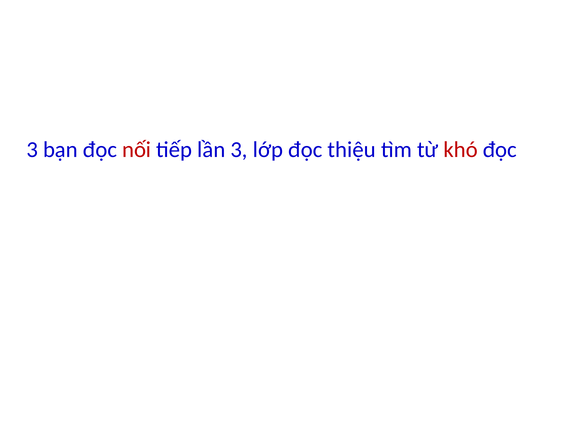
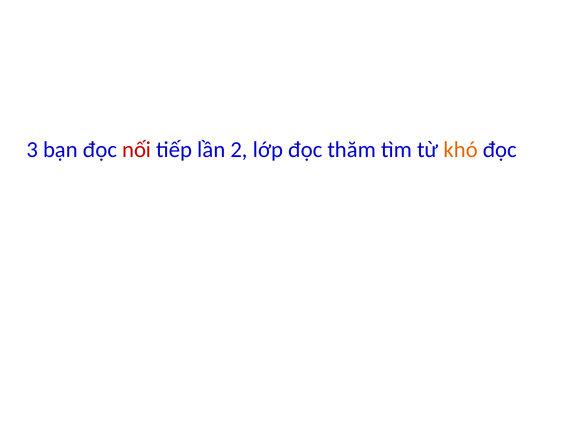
lần 3: 3 -> 2
thiệu: thiệu -> thăm
khó colour: red -> orange
